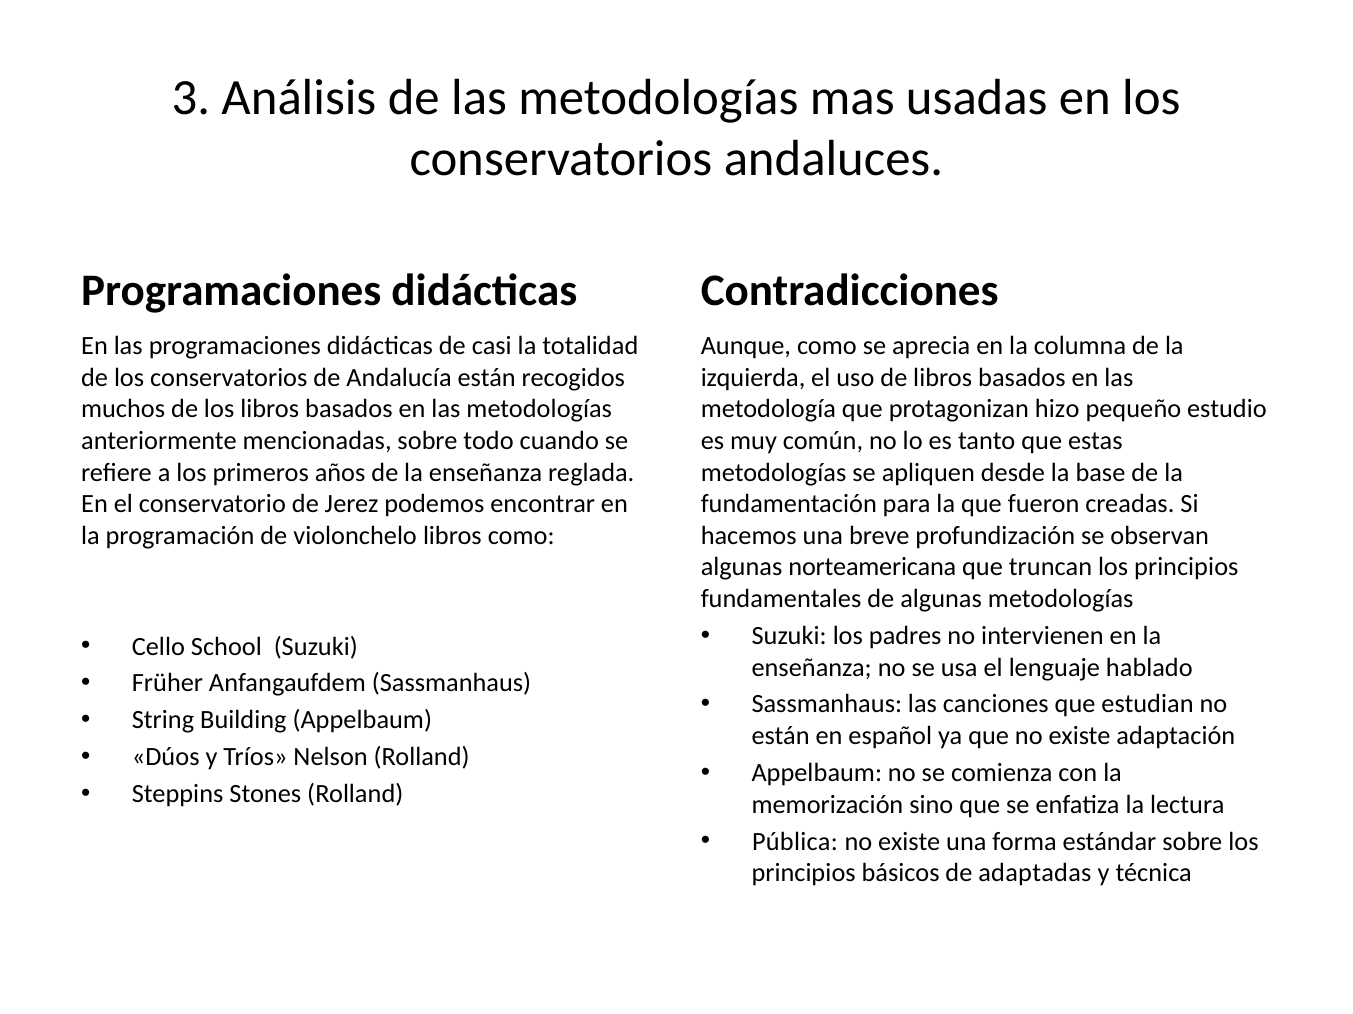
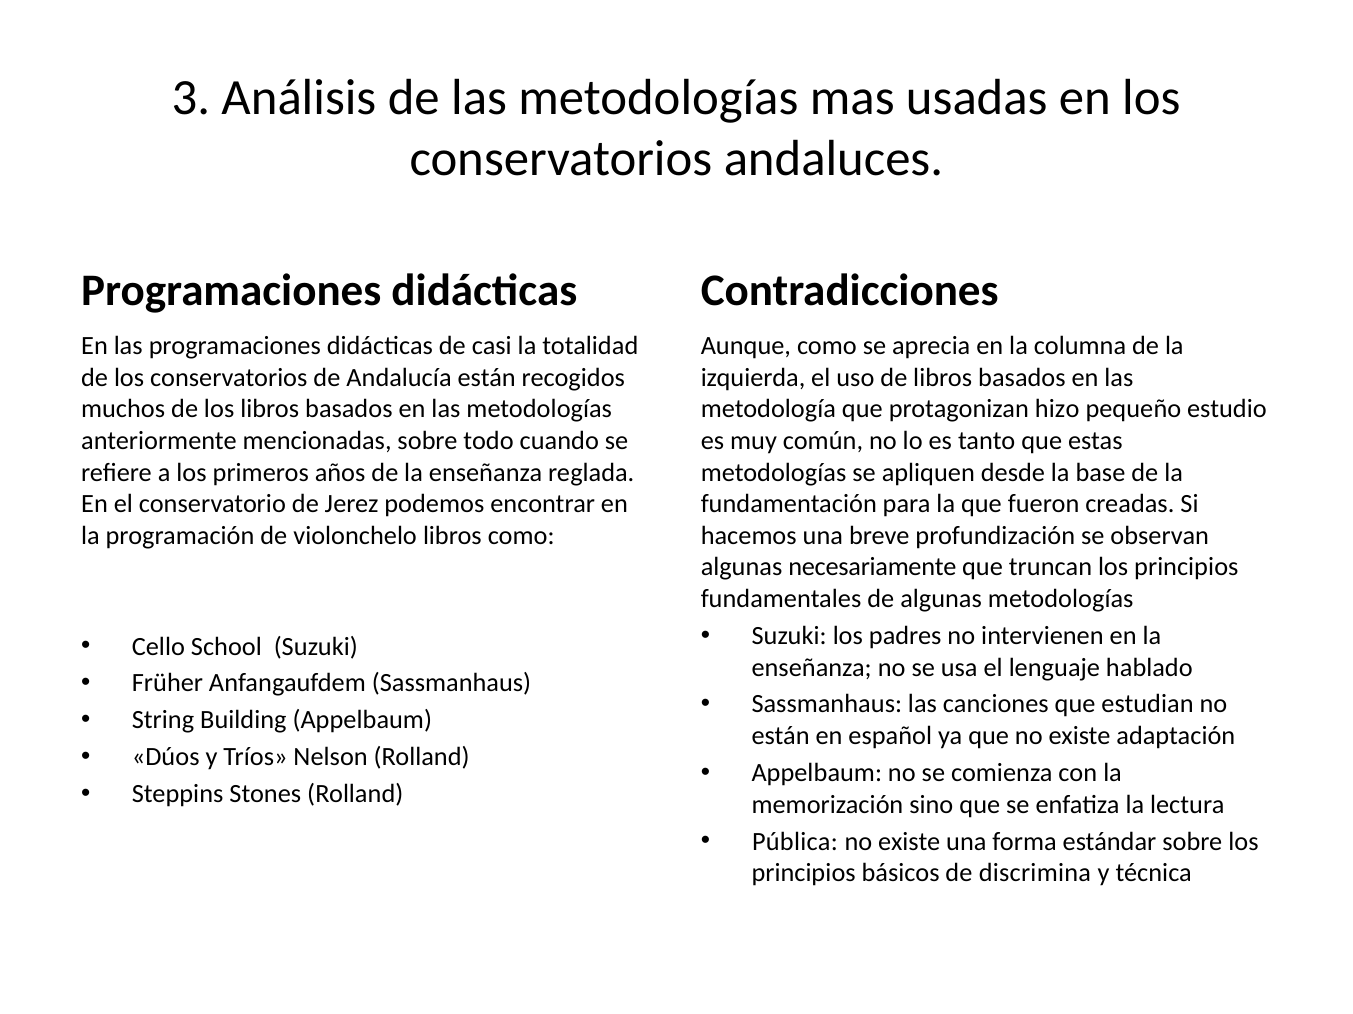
norteamericana: norteamericana -> necesariamente
adaptadas: adaptadas -> discrimina
